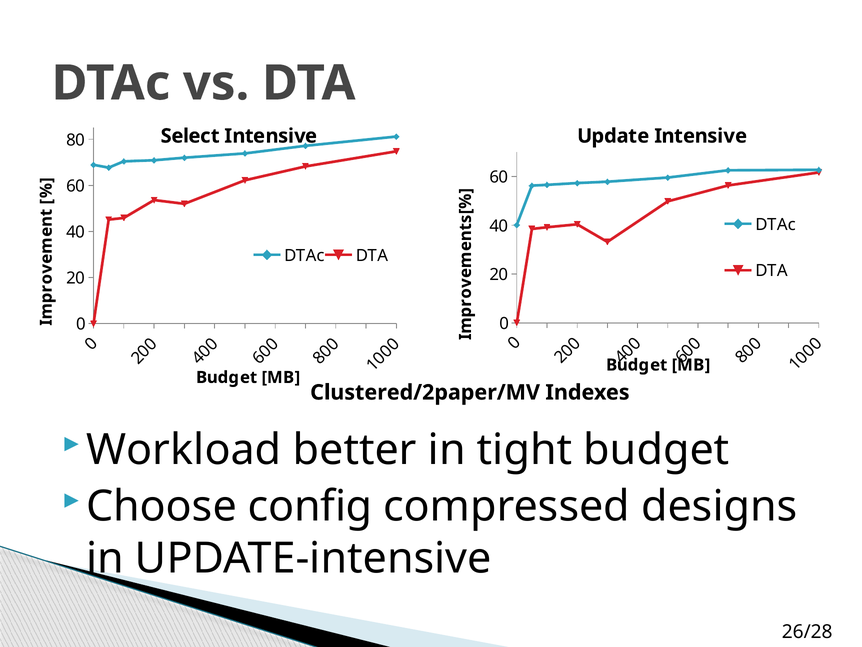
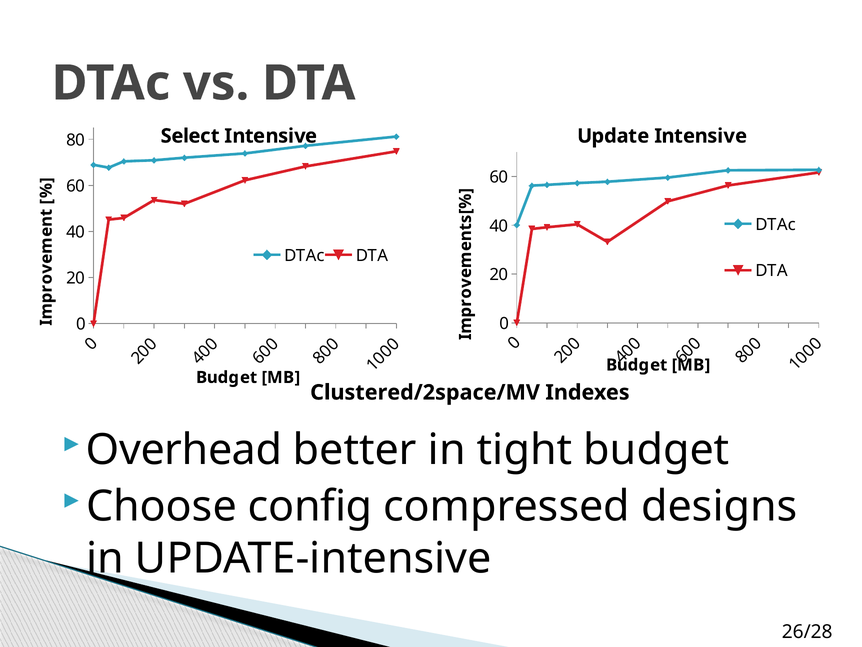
Clustered/2paper/MV: Clustered/2paper/MV -> Clustered/2space/MV
Workload: Workload -> Overhead
